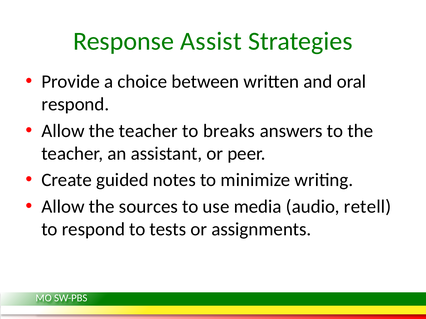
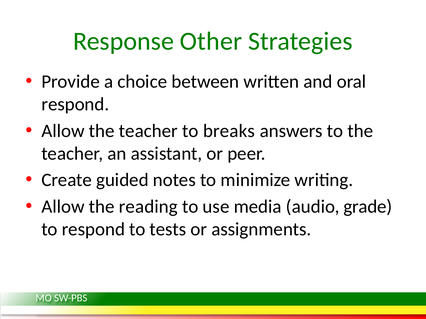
Assist: Assist -> Other
sources: sources -> reading
retell: retell -> grade
